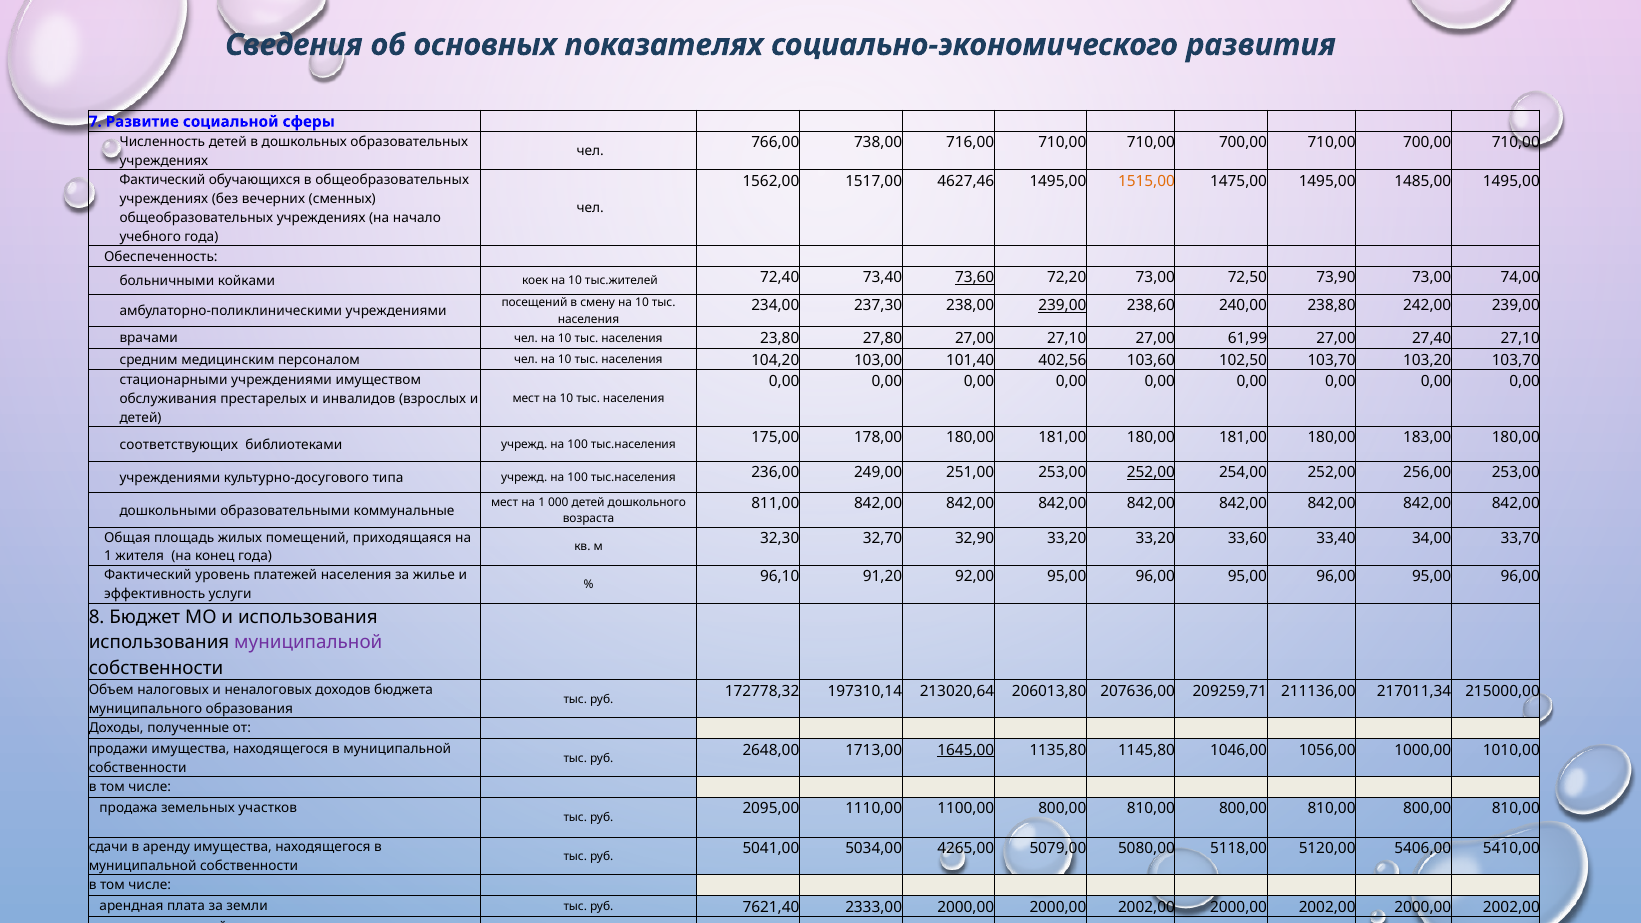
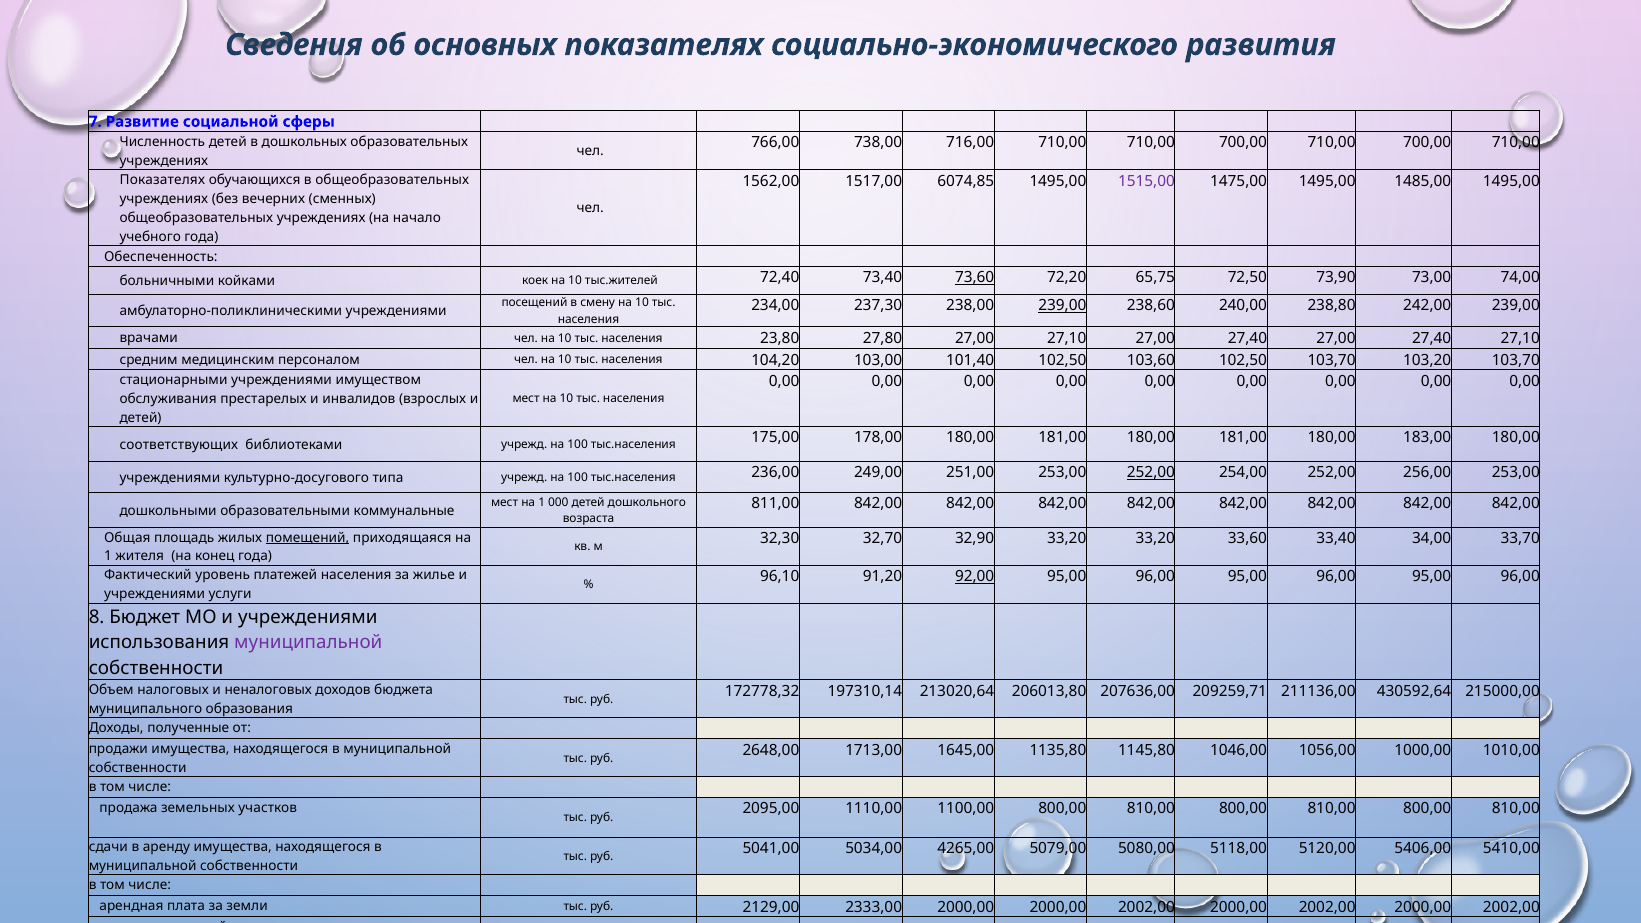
Фактический at (162, 180): Фактический -> Показателях
4627,46: 4627,46 -> 6074,85
1515,00 colour: orange -> purple
72,20 73,00: 73,00 -> 65,75
27,10 27,00 61,99: 61,99 -> 27,40
101,40 402,56: 402,56 -> 102,50
помещений underline: none -> present
92,00 underline: none -> present
эффективность at (155, 594): эффективность -> учреждениями
МО и использования: использования -> учреждениями
217011,34: 217011,34 -> 430592,64
1645,00 underline: present -> none
7621,40: 7621,40 -> 2129,00
